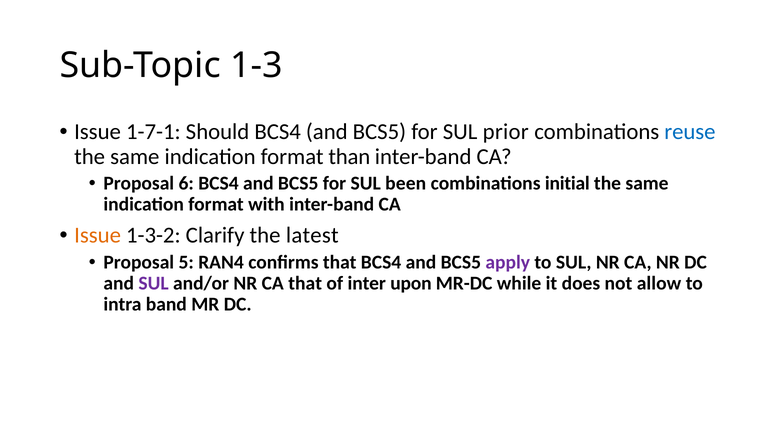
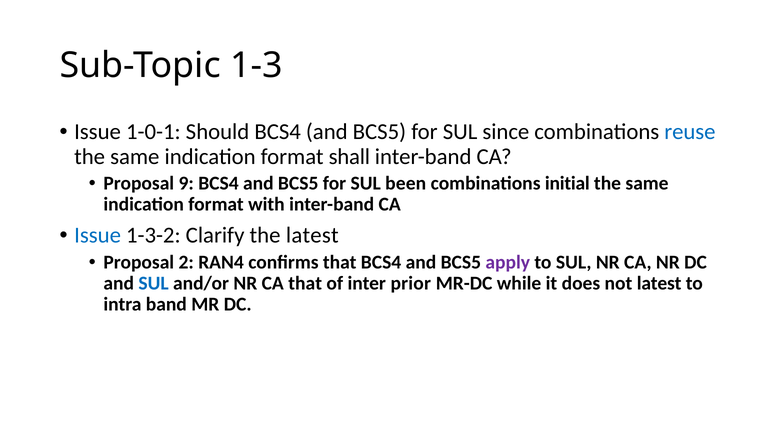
1-7-1: 1-7-1 -> 1-0-1
prior: prior -> since
than: than -> shall
6: 6 -> 9
Issue at (98, 236) colour: orange -> blue
5: 5 -> 2
SUL at (154, 284) colour: purple -> blue
upon: upon -> prior
not allow: allow -> latest
